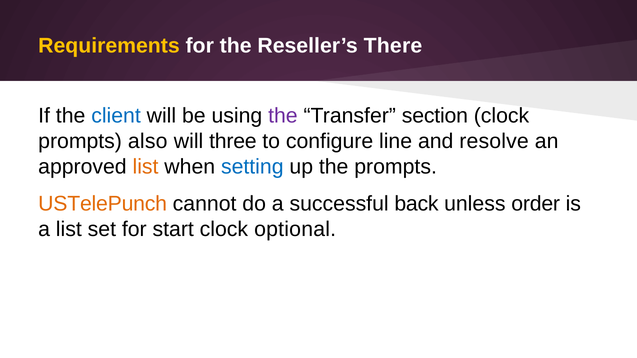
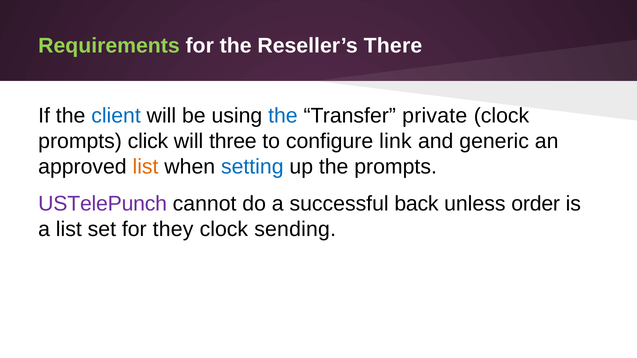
Requirements colour: yellow -> light green
the at (283, 116) colour: purple -> blue
section: section -> private
also: also -> click
line: line -> link
resolve: resolve -> generic
USTelePunch colour: orange -> purple
start: start -> they
optional: optional -> sending
